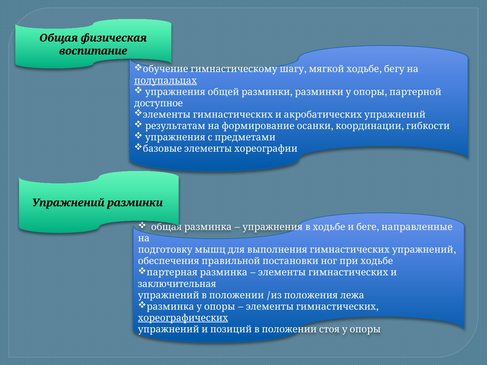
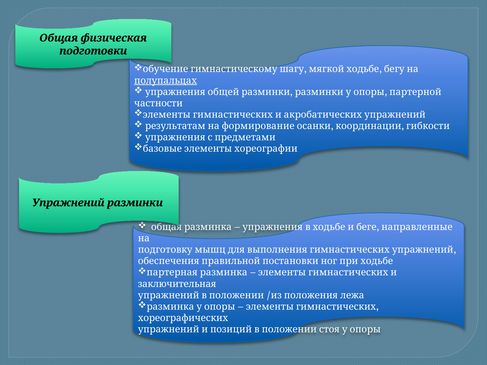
воспитание: воспитание -> подготовки
доступное: доступное -> частности
хореографических underline: present -> none
